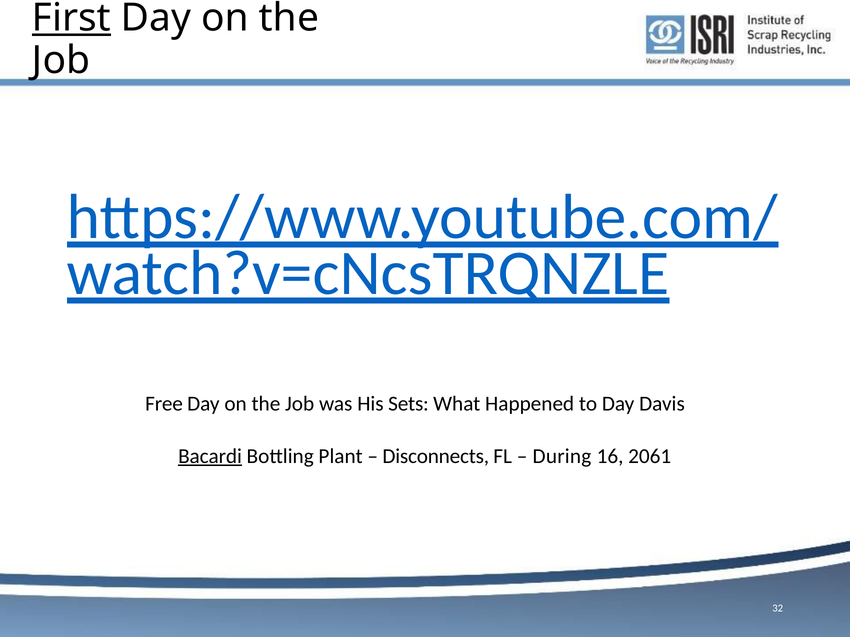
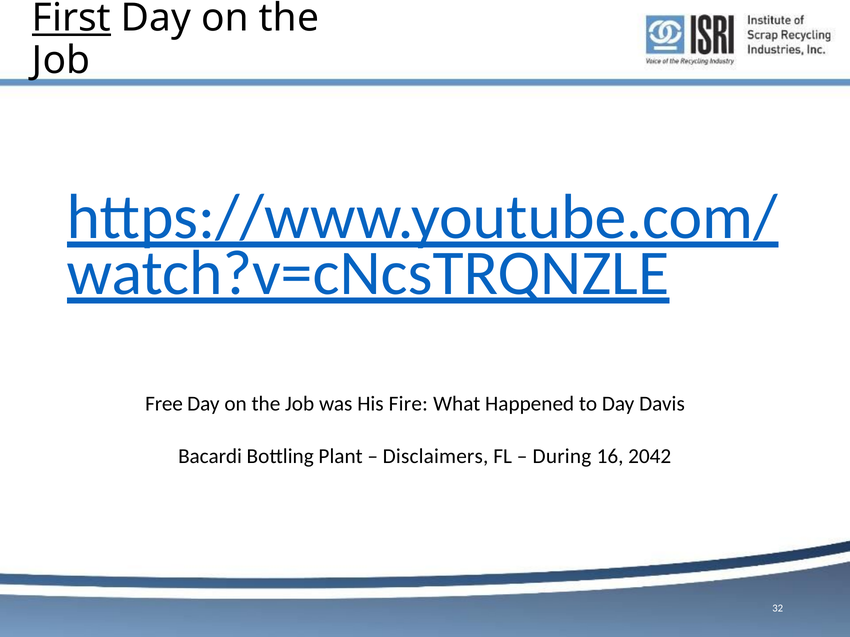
Sets: Sets -> Fire
Bacardi underline: present -> none
Disconnects: Disconnects -> Disclaimers
2061: 2061 -> 2042
